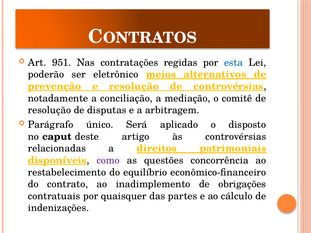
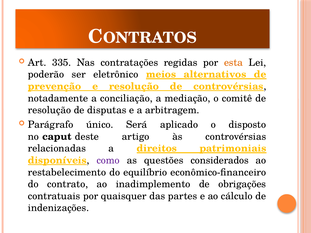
951: 951 -> 335
esta colour: blue -> orange
concorrência: concorrência -> considerados
